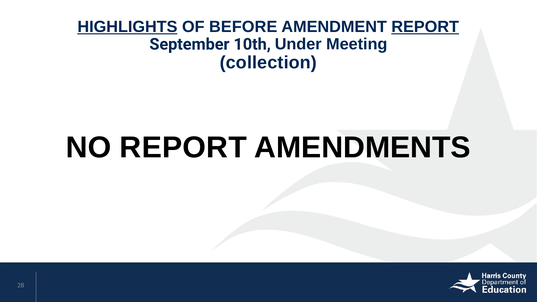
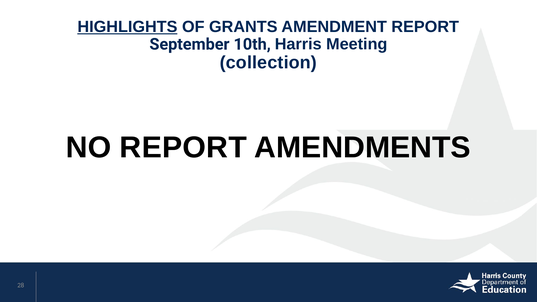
BEFORE: BEFORE -> GRANTS
REPORT at (425, 27) underline: present -> none
Under: Under -> Harris
